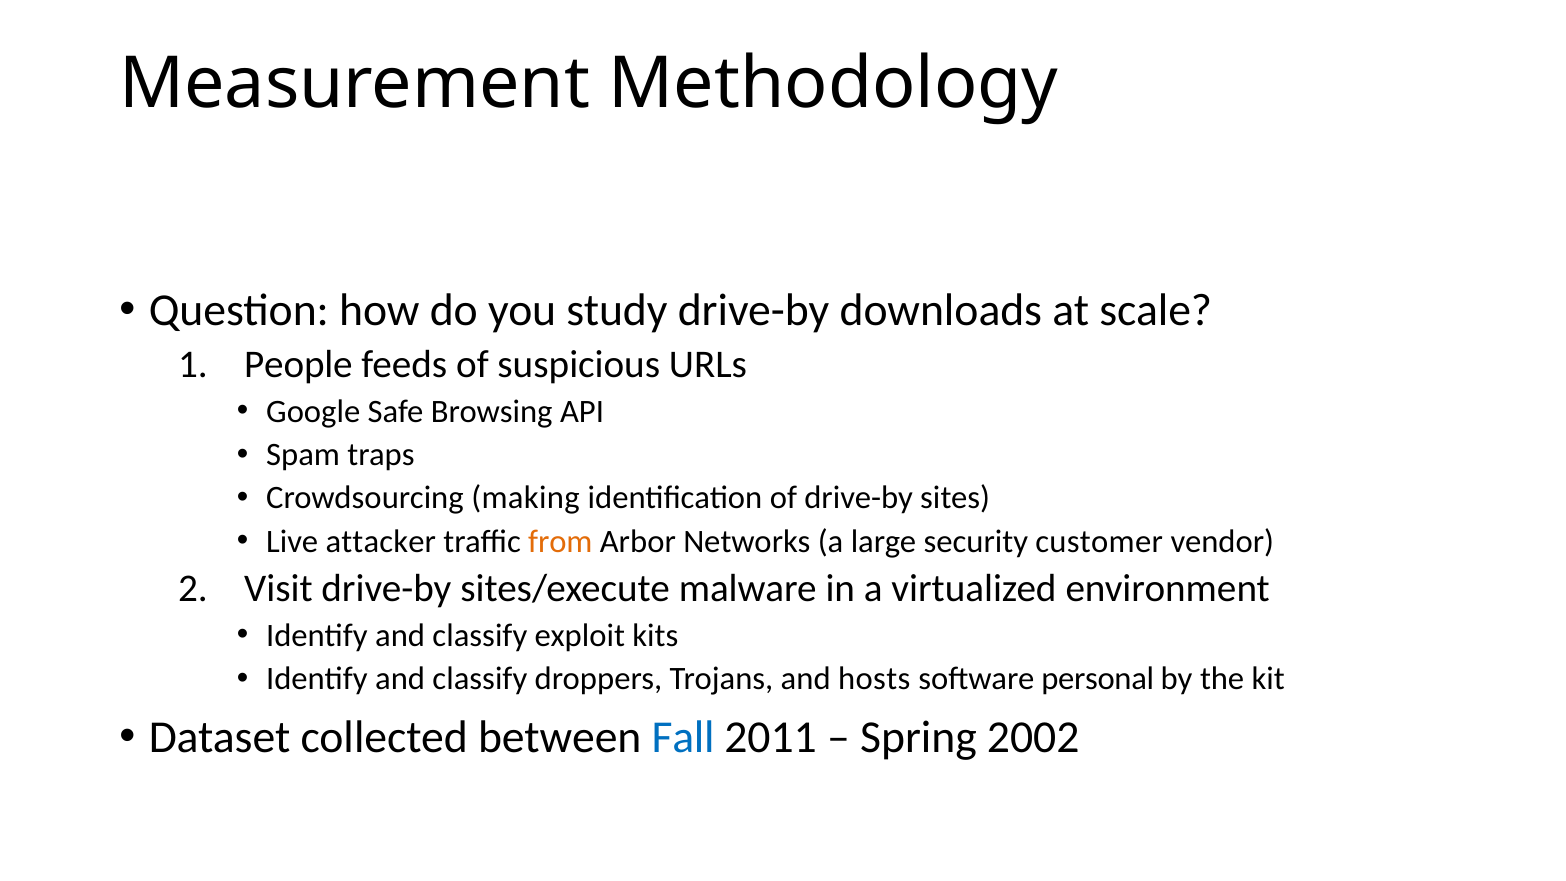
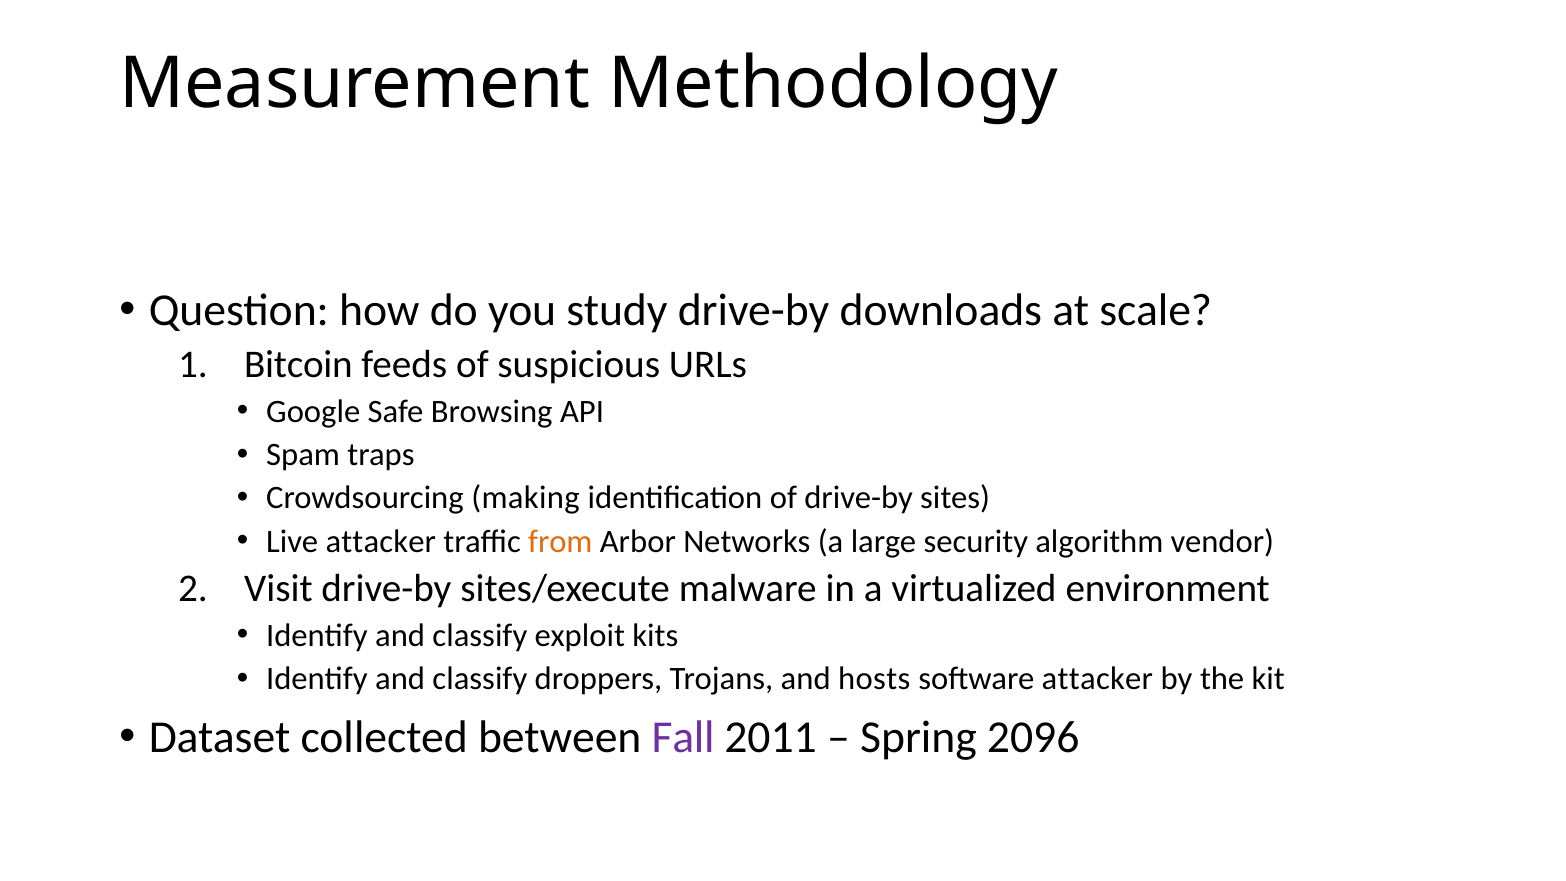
People: People -> Bitcoin
customer: customer -> algorithm
software personal: personal -> attacker
Fall colour: blue -> purple
2002: 2002 -> 2096
